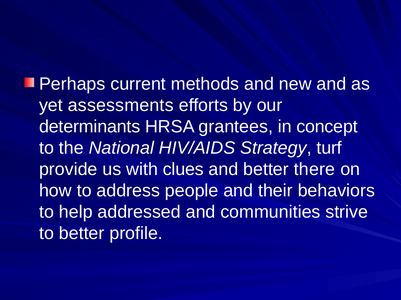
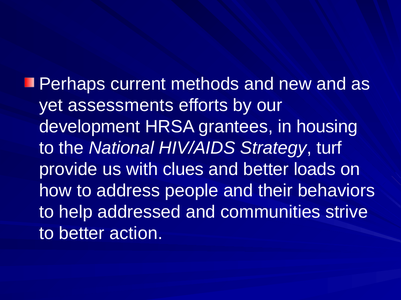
determinants: determinants -> development
concept: concept -> housing
there: there -> loads
profile: profile -> action
